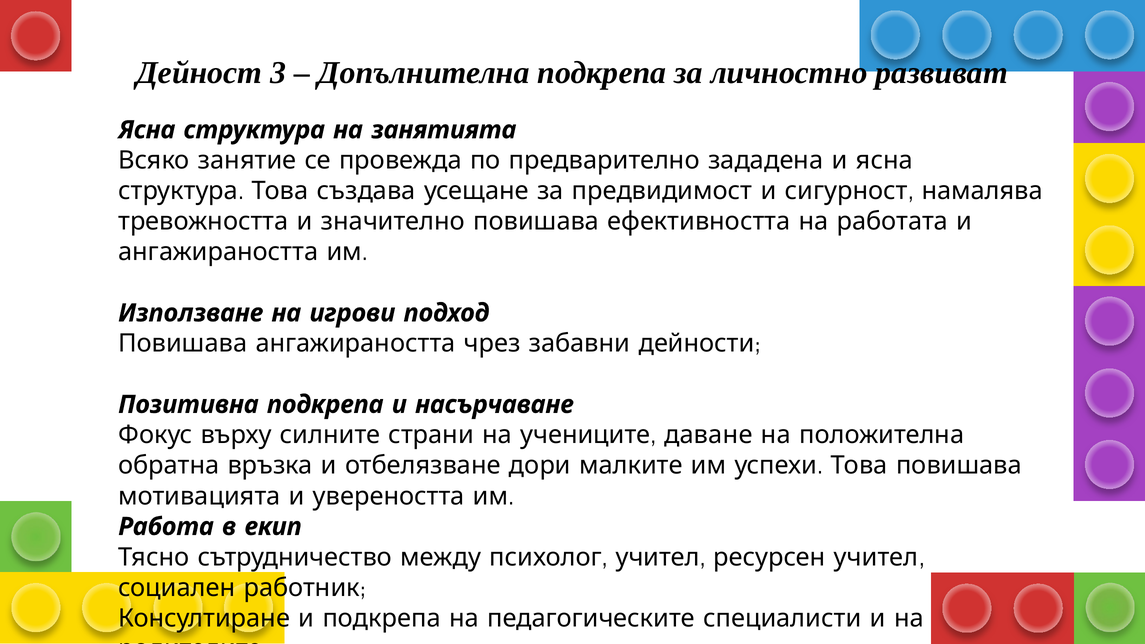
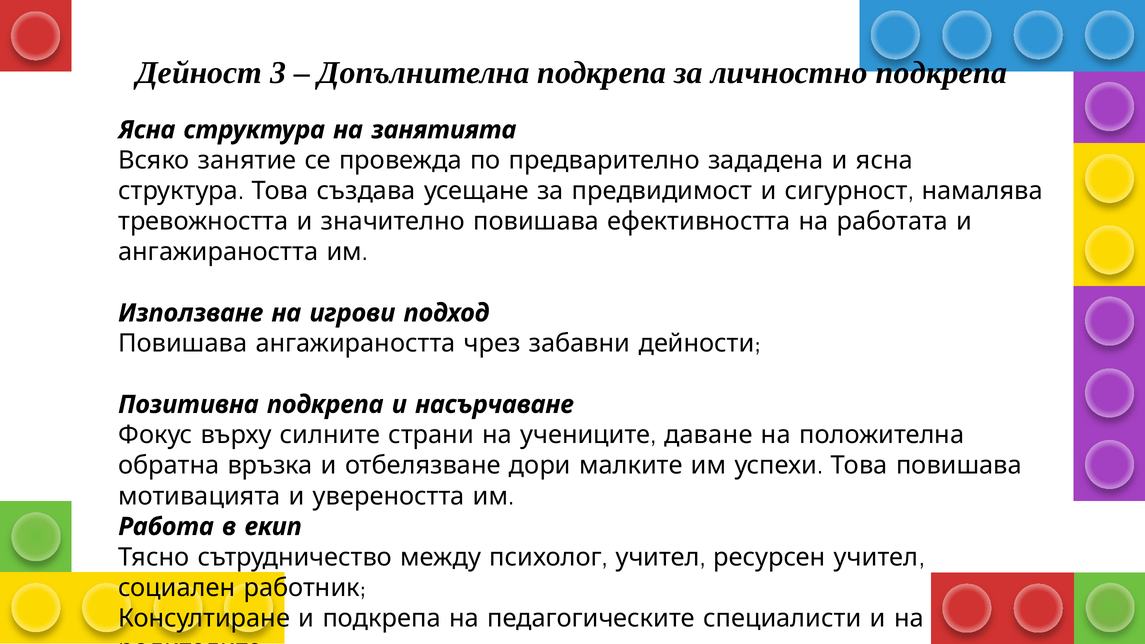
личностно развиват: развиват -> подкрепа
